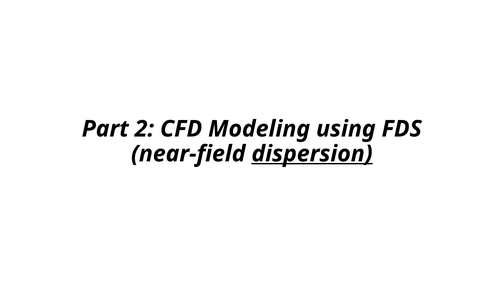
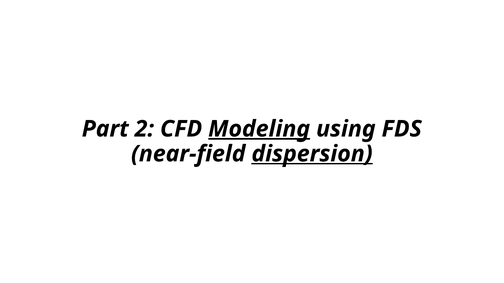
Modeling underline: none -> present
